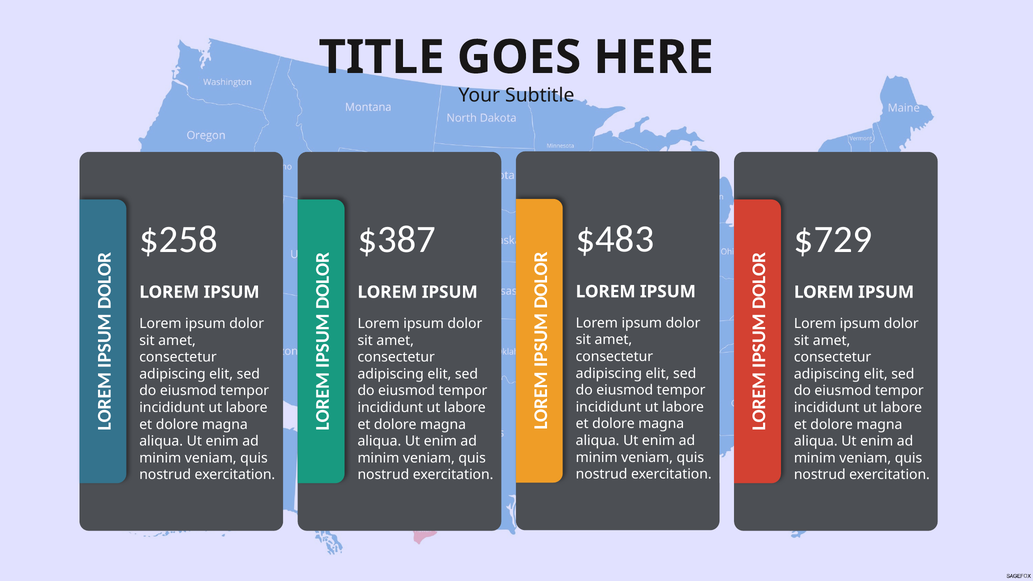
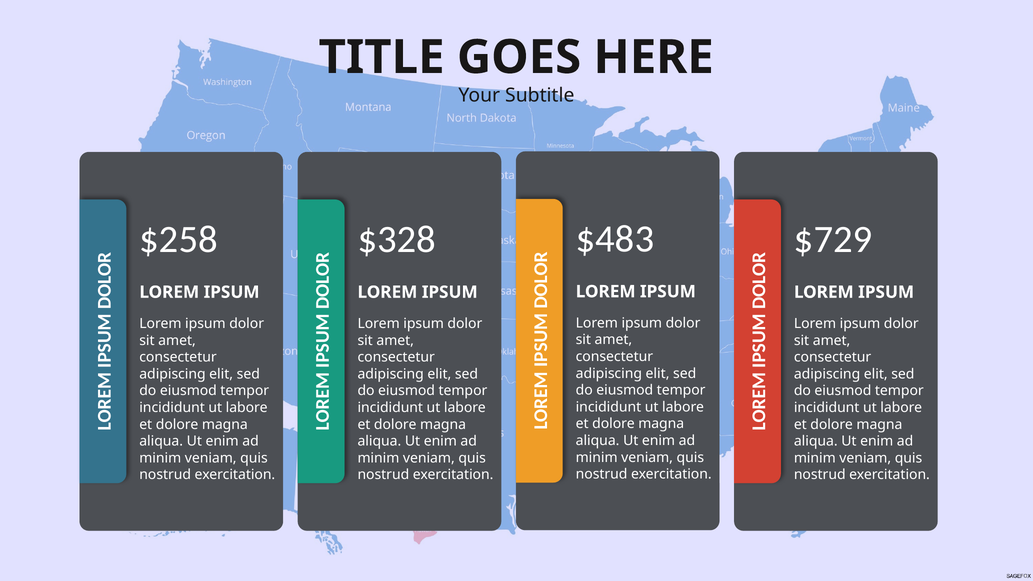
$387: $387 -> $328
